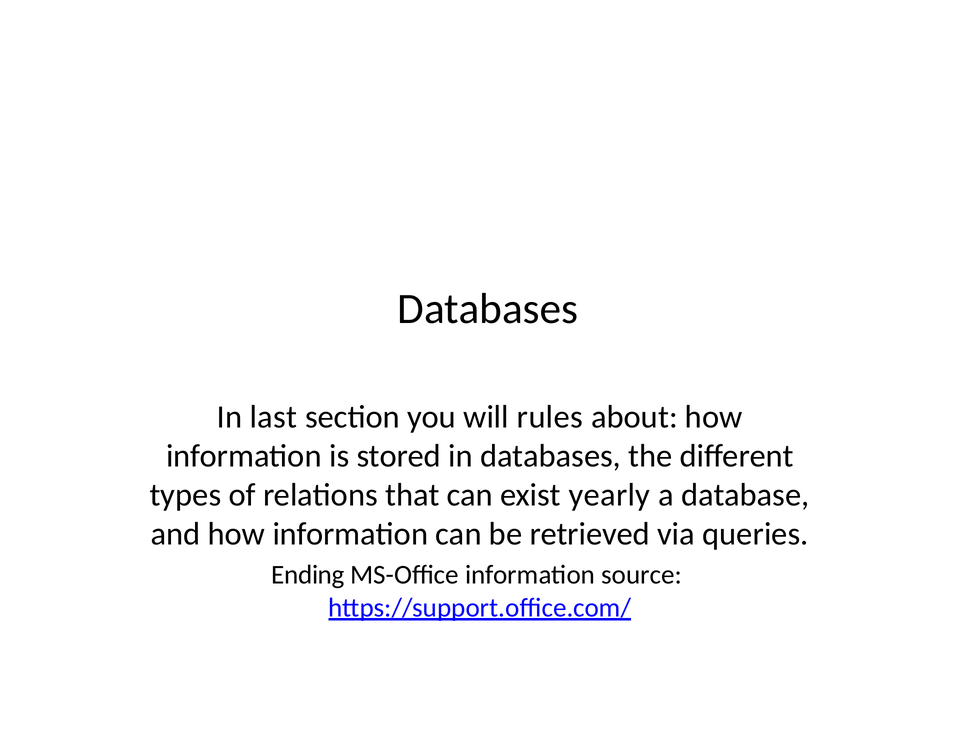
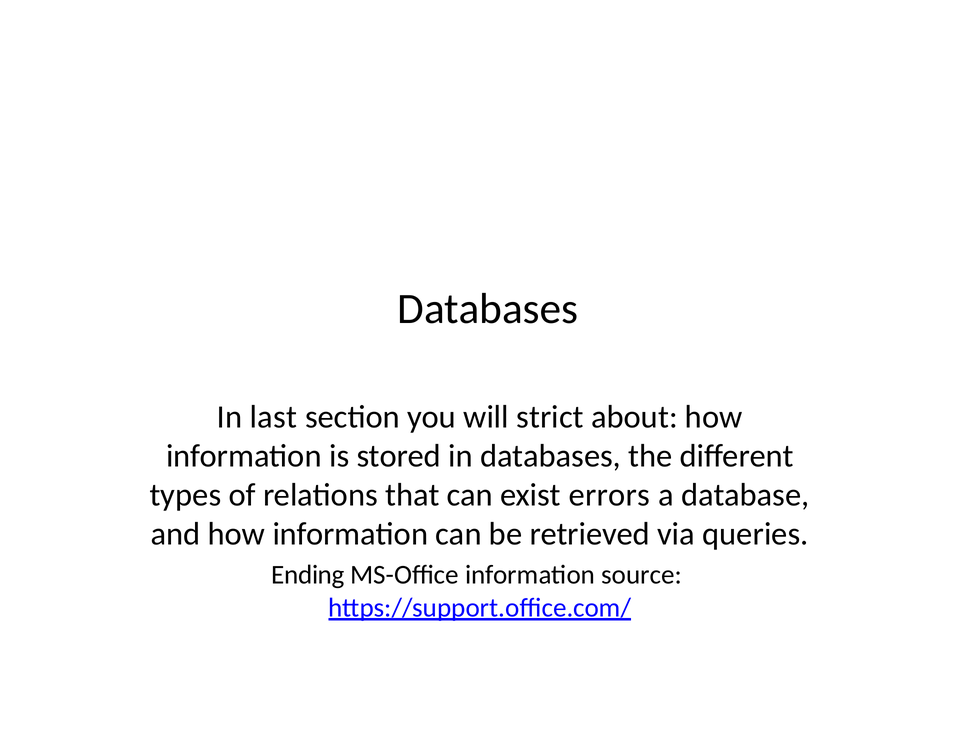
rules: rules -> strict
yearly: yearly -> errors
